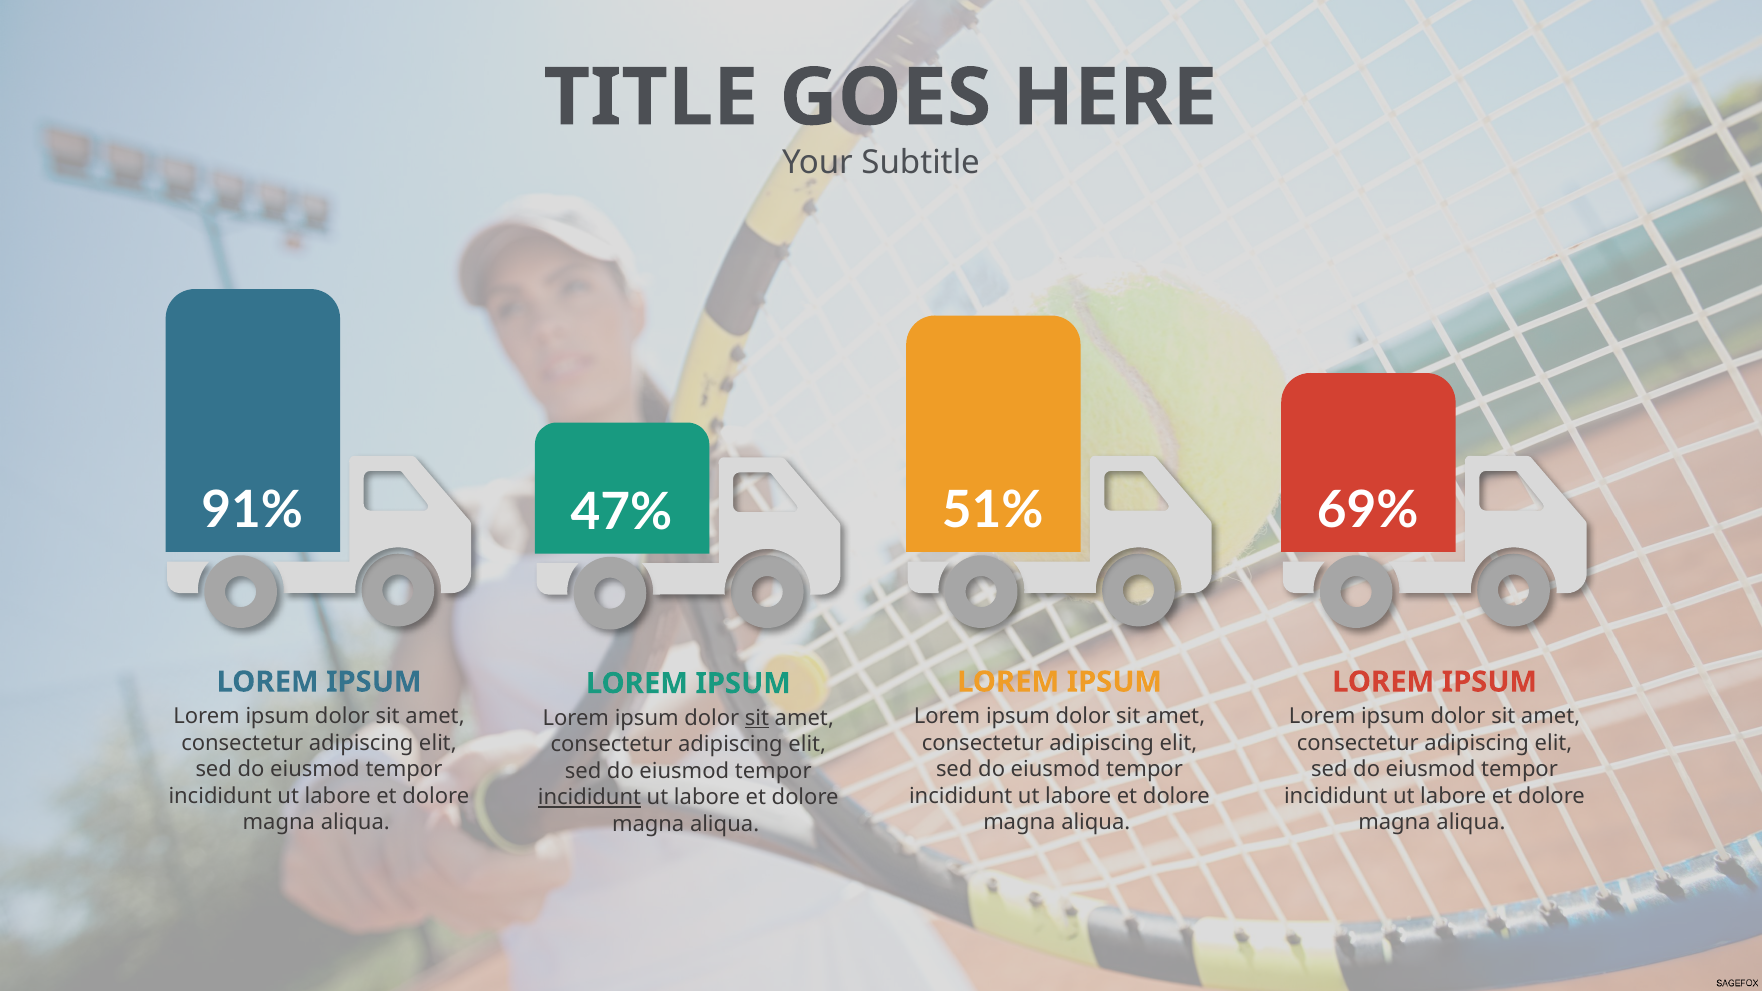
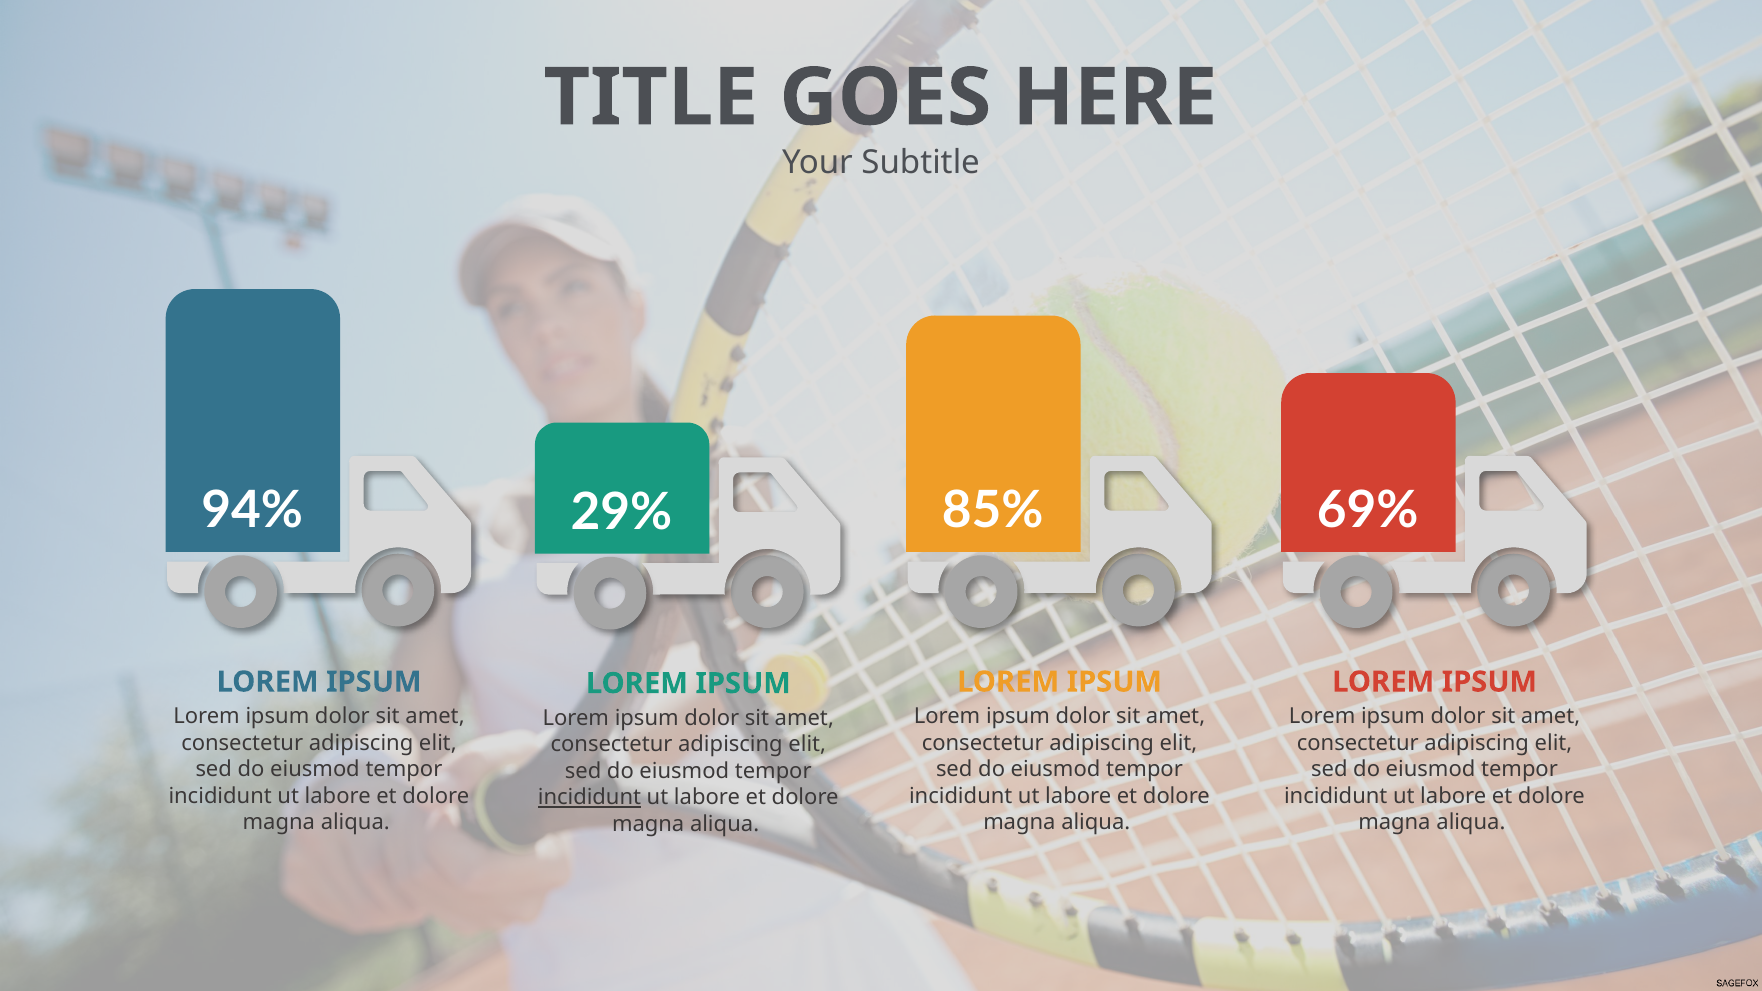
91%: 91% -> 94%
51%: 51% -> 85%
47%: 47% -> 29%
sit at (757, 718) underline: present -> none
